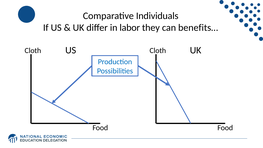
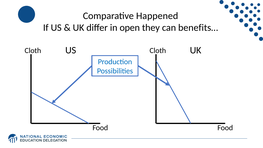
Individuals: Individuals -> Happened
labor: labor -> open
